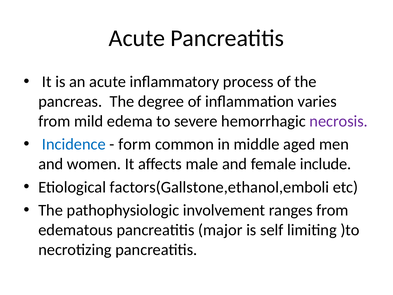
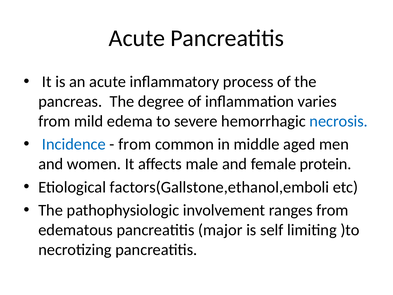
necrosis colour: purple -> blue
form at (135, 144): form -> from
include: include -> protein
